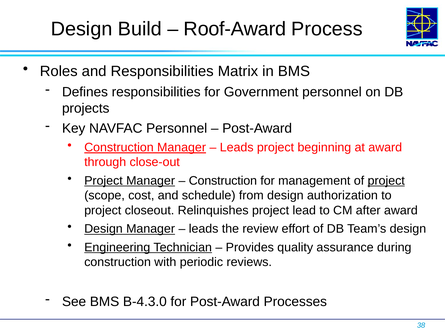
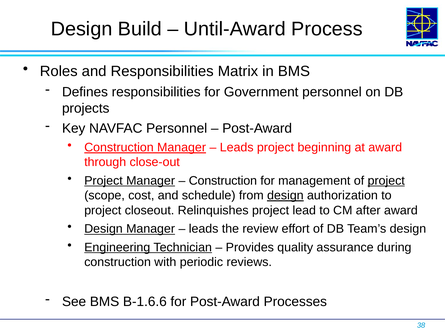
Roof-Award: Roof-Award -> Until-Award
design at (285, 196) underline: none -> present
B-4.3.0: B-4.3.0 -> B-1.6.6
